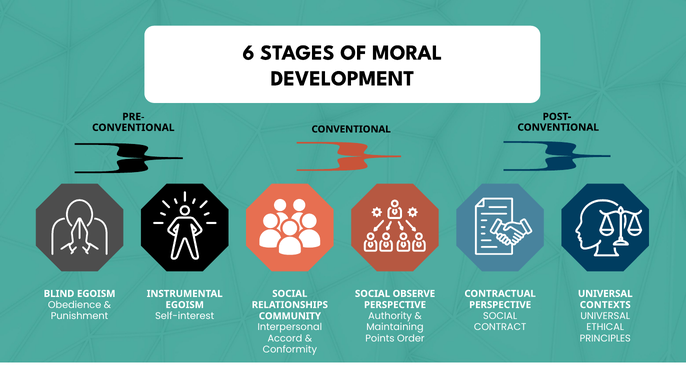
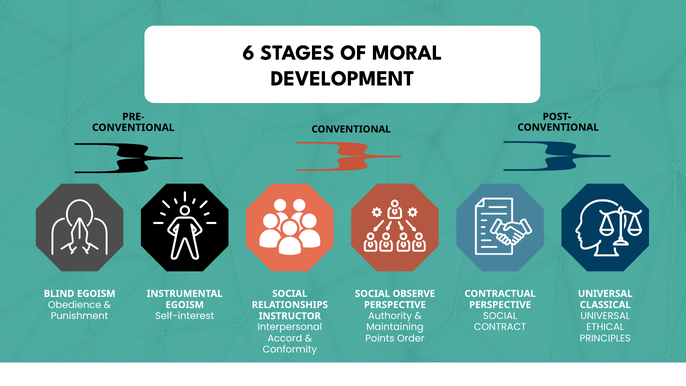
CONTEXTS: CONTEXTS -> CLASSICAL
COMMUNITY: COMMUNITY -> INSTRUCTOR
